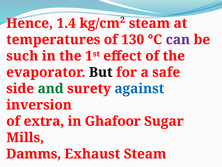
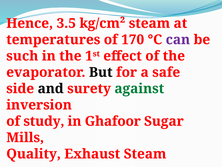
1.4: 1.4 -> 3.5
130: 130 -> 170
and colour: green -> black
against colour: blue -> green
extra: extra -> study
Damms: Damms -> Quality
